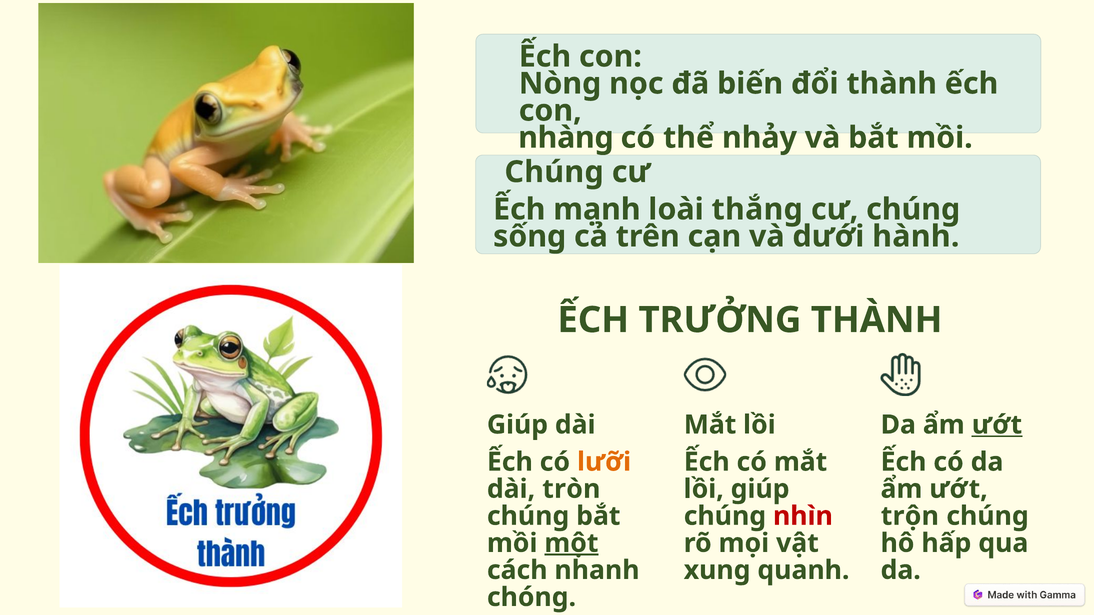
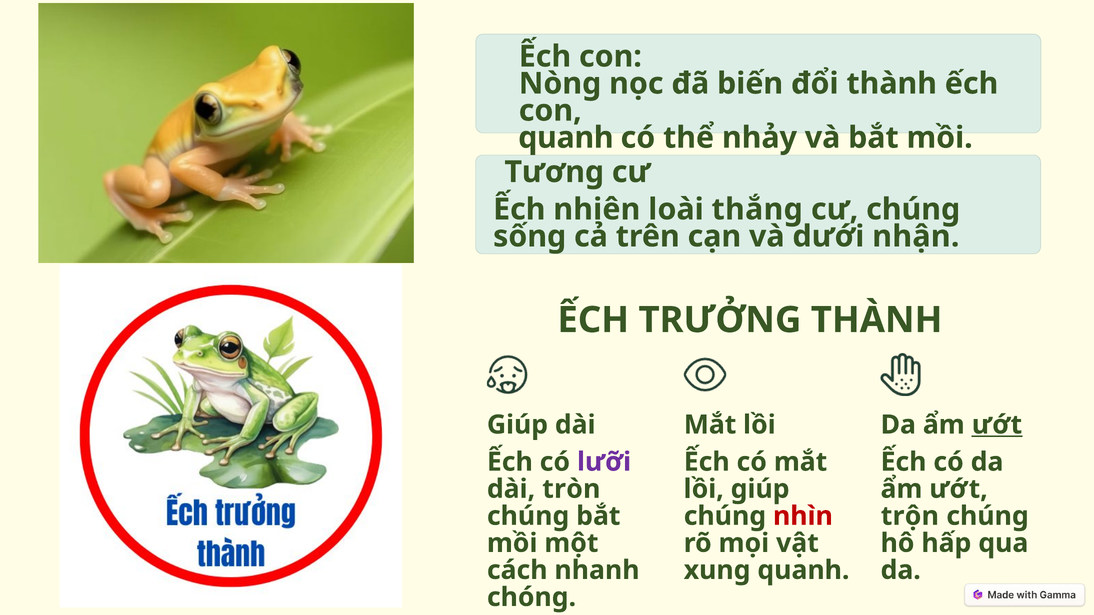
nhàng at (566, 138): nhàng -> quanh
Chúng at (554, 172): Chúng -> Tương
mạnh: mạnh -> nhiên
hành: hành -> nhận
lưỡi colour: orange -> purple
một underline: present -> none
